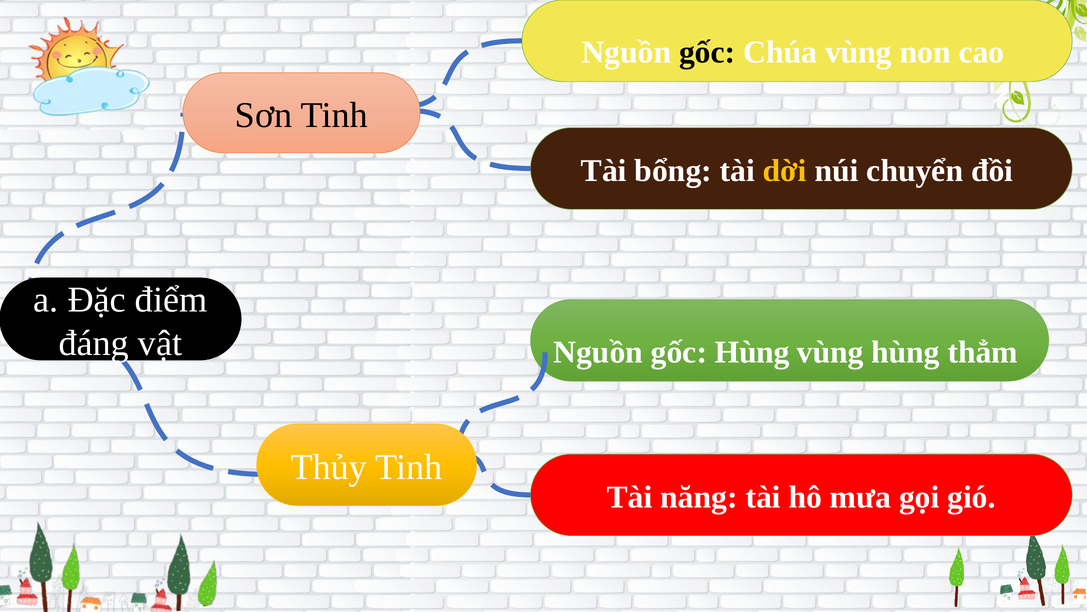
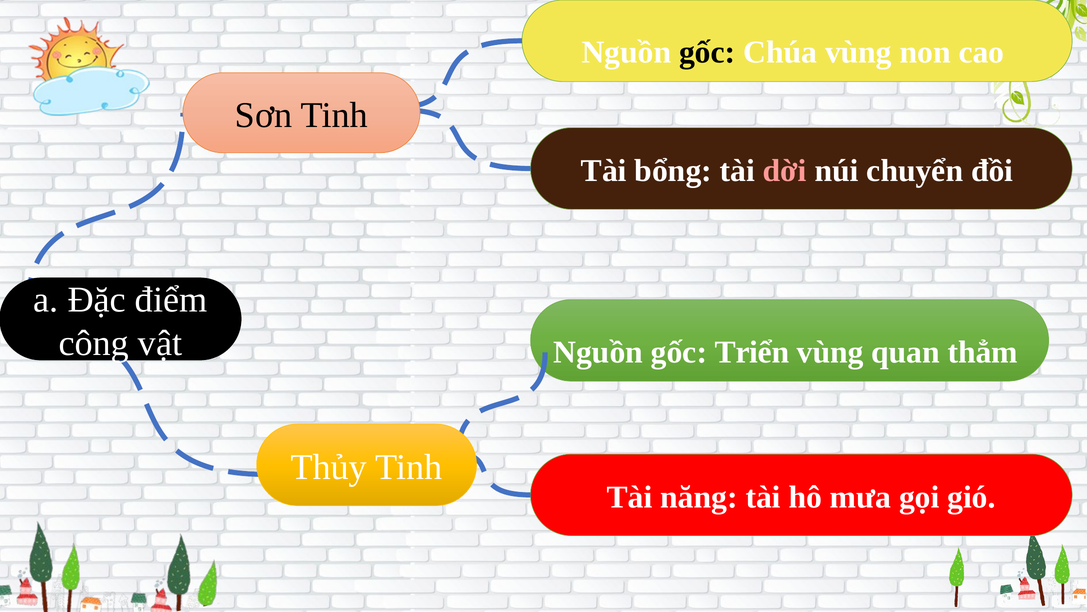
dời colour: yellow -> pink
đáng: đáng -> công
gốc Hùng: Hùng -> Triển
vùng hùng: hùng -> quan
